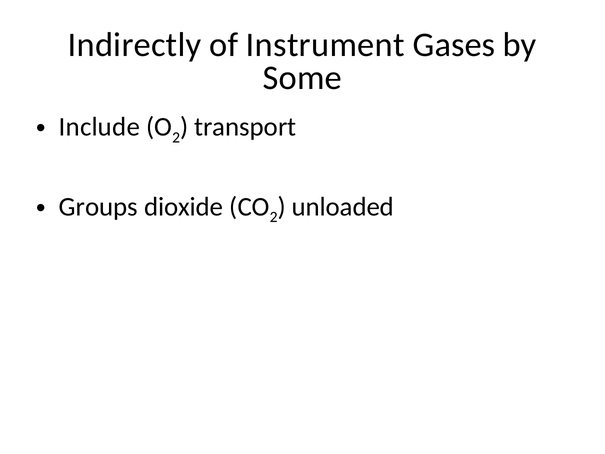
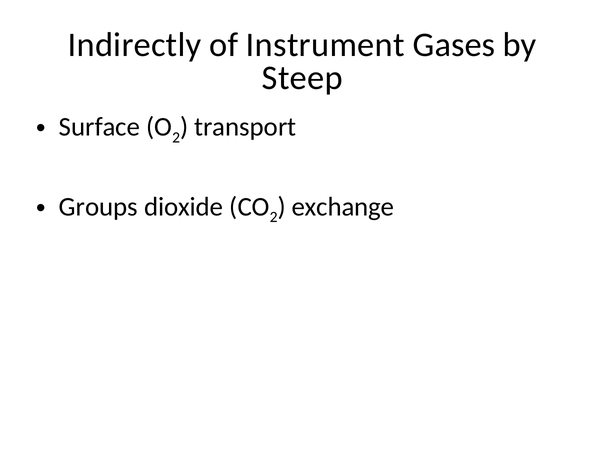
Some: Some -> Steep
Include: Include -> Surface
unloaded: unloaded -> exchange
